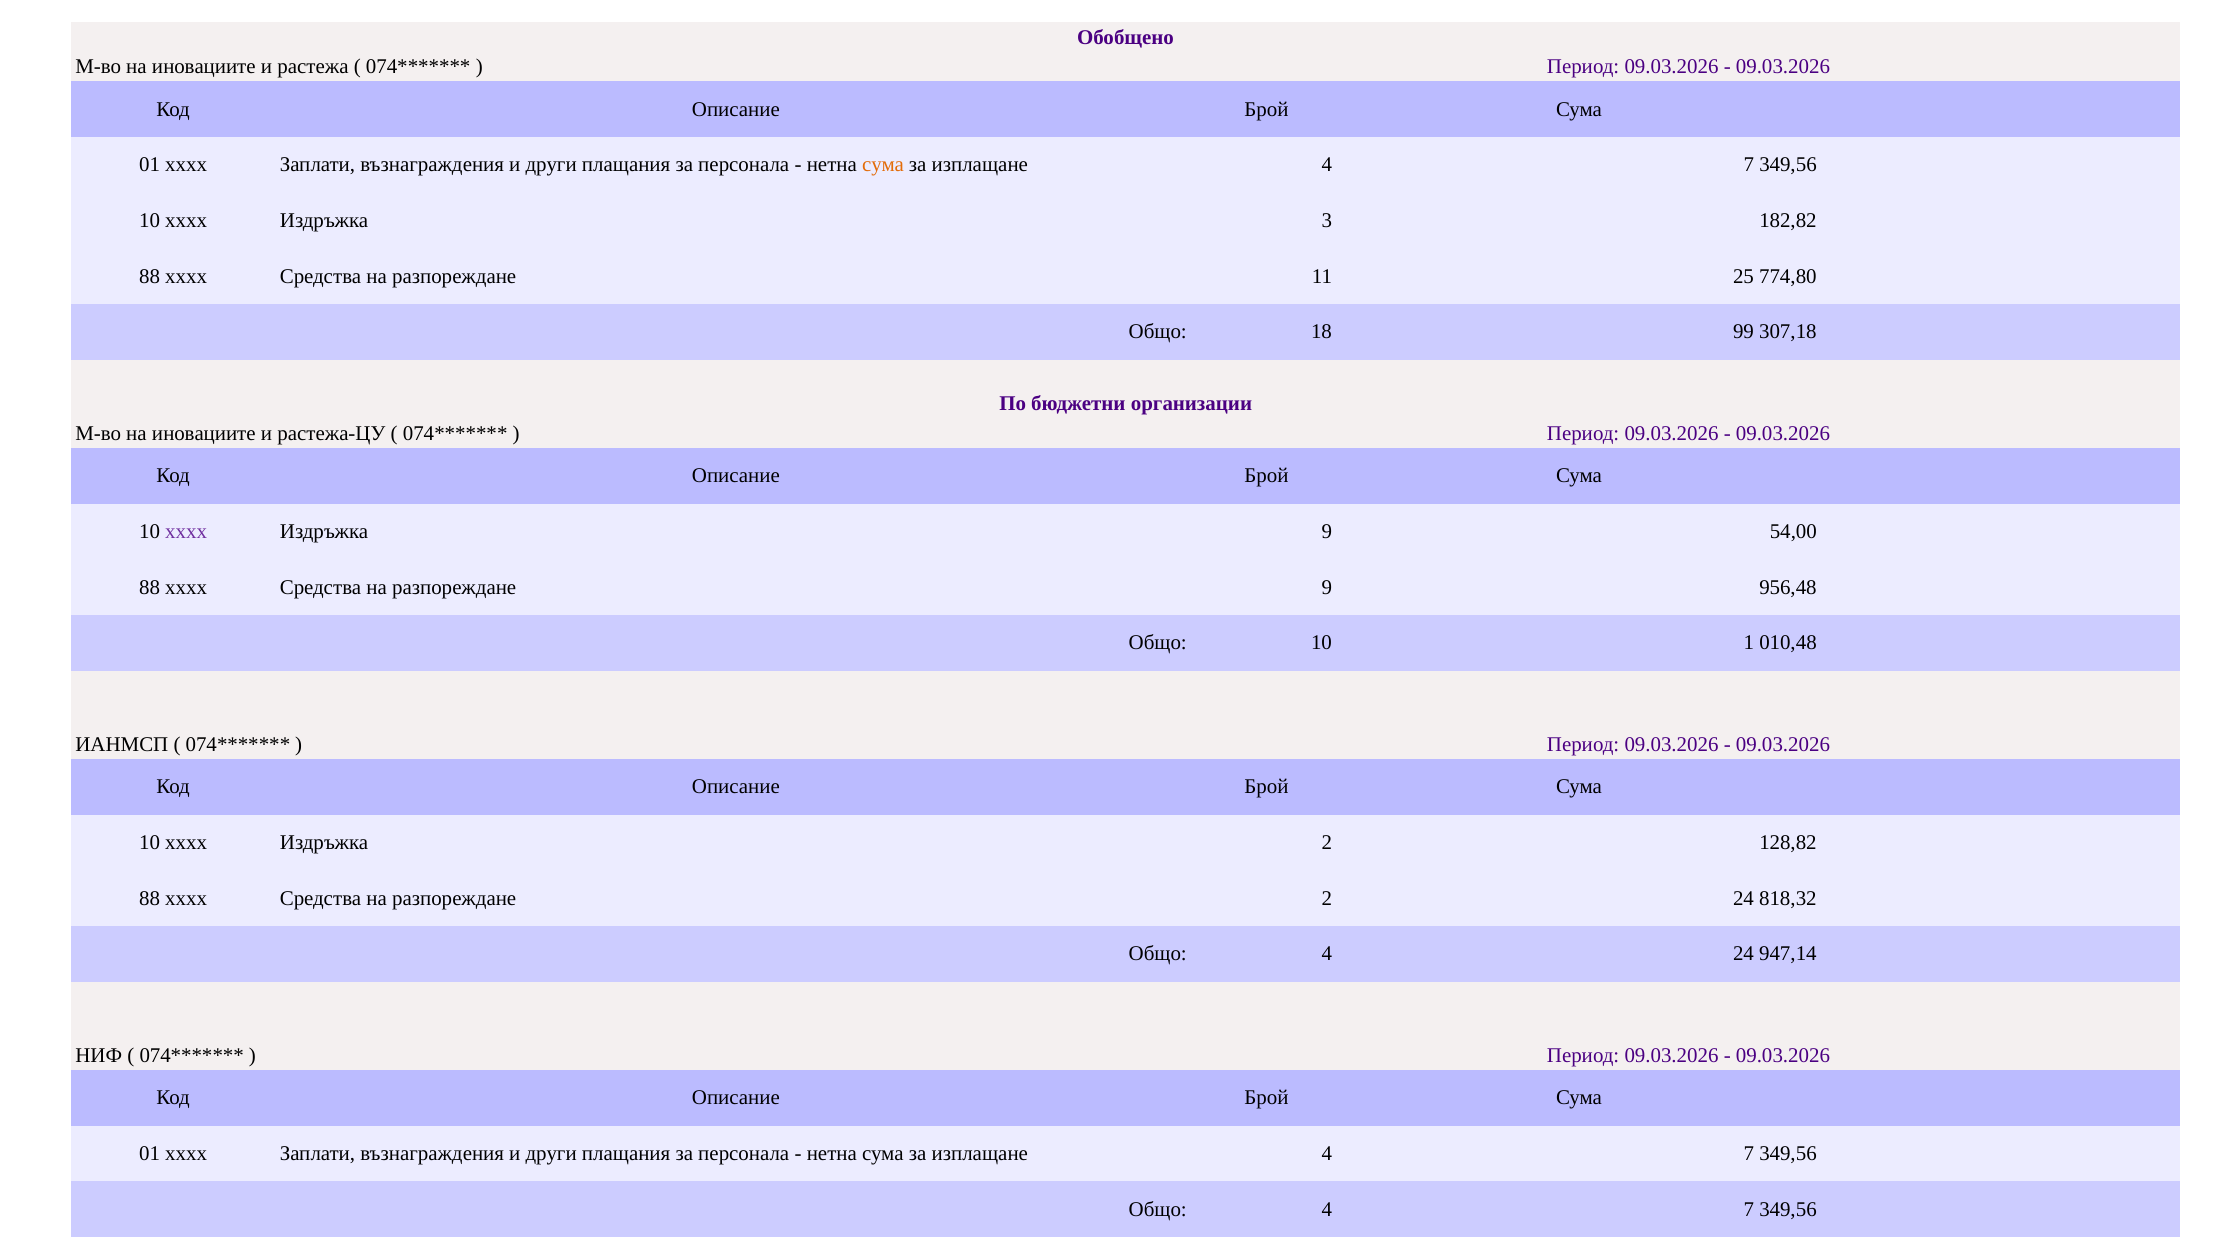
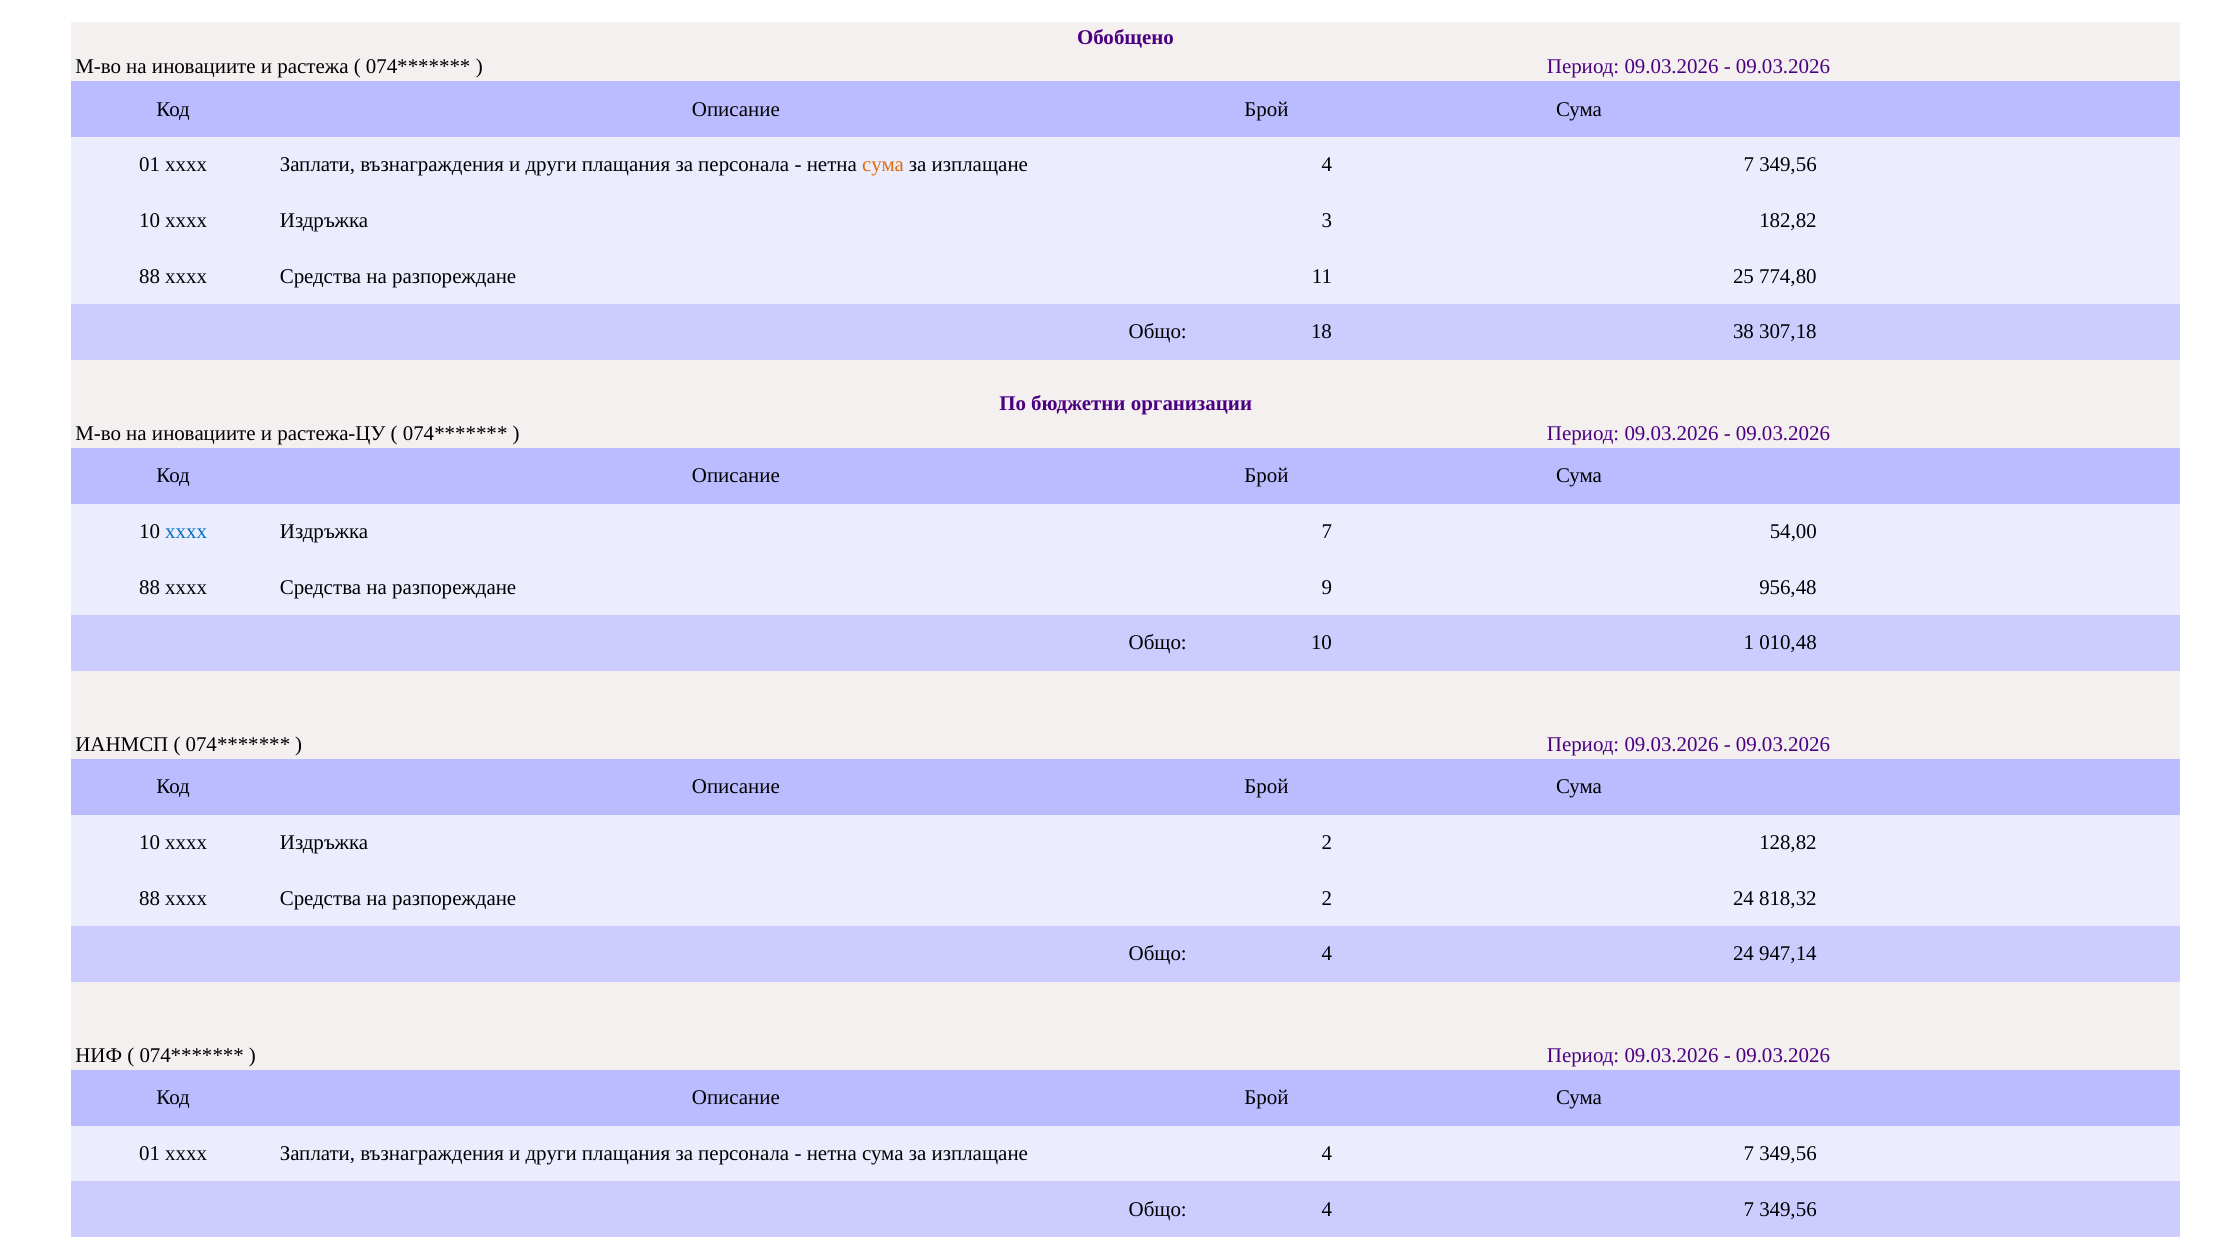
99: 99 -> 38
xxxx at (186, 532) colour: purple -> blue
Издръжка 9: 9 -> 7
